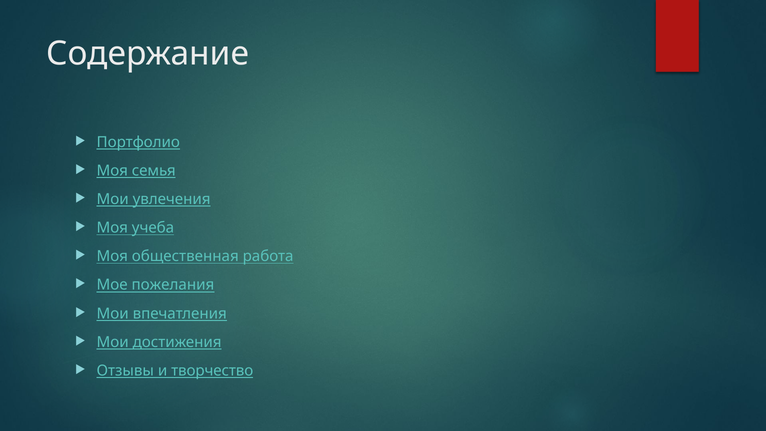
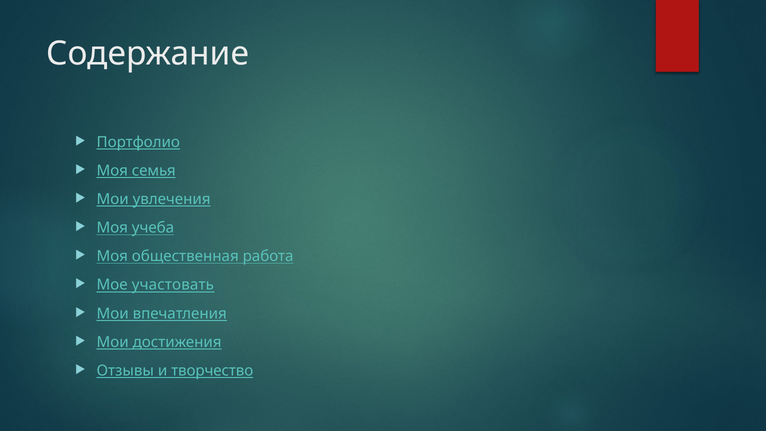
пожелания: пожелания -> участовать
